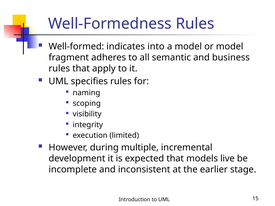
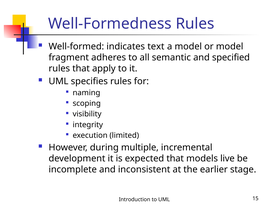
into: into -> text
business: business -> specified
